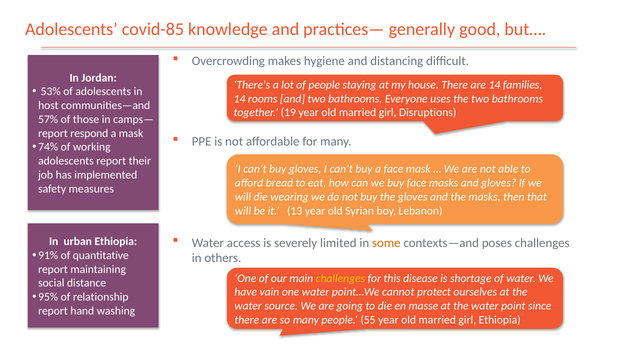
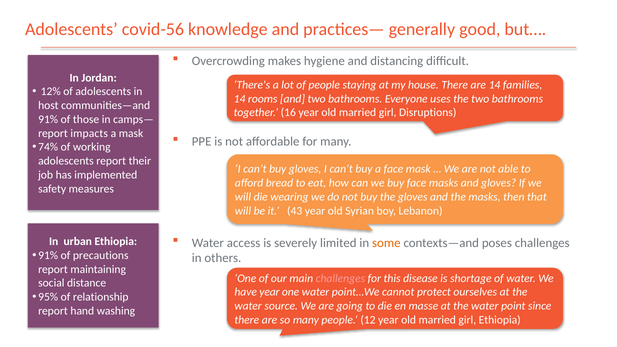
covid-85: covid-85 -> covid-56
53%: 53% -> 12%
19: 19 -> 16
57%: 57% -> 91%
respond: respond -> impacts
13: 13 -> 43
quantitative: quantitative -> precautions
challenges at (340, 278) colour: yellow -> pink
have vain: vain -> year
55: 55 -> 12
